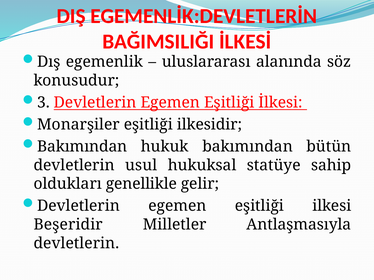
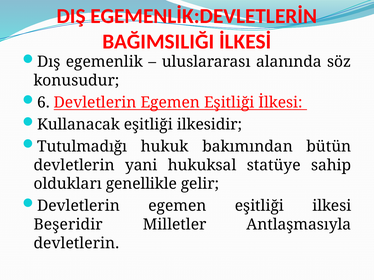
3: 3 -> 6
Monarşiler: Monarşiler -> Kullanacak
Bakımından at (82, 147): Bakımından -> Tutulmadığı
usul: usul -> yani
